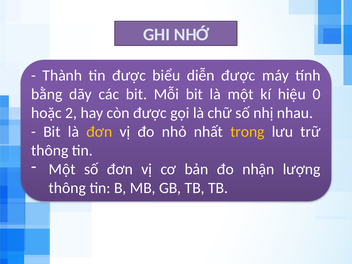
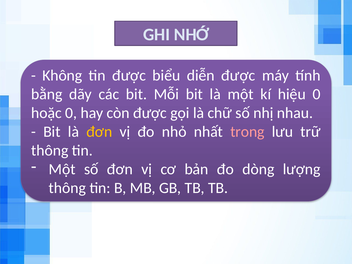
Thành: Thành -> Không
hoặc 2: 2 -> 0
trong colour: yellow -> pink
nhận: nhận -> dòng
